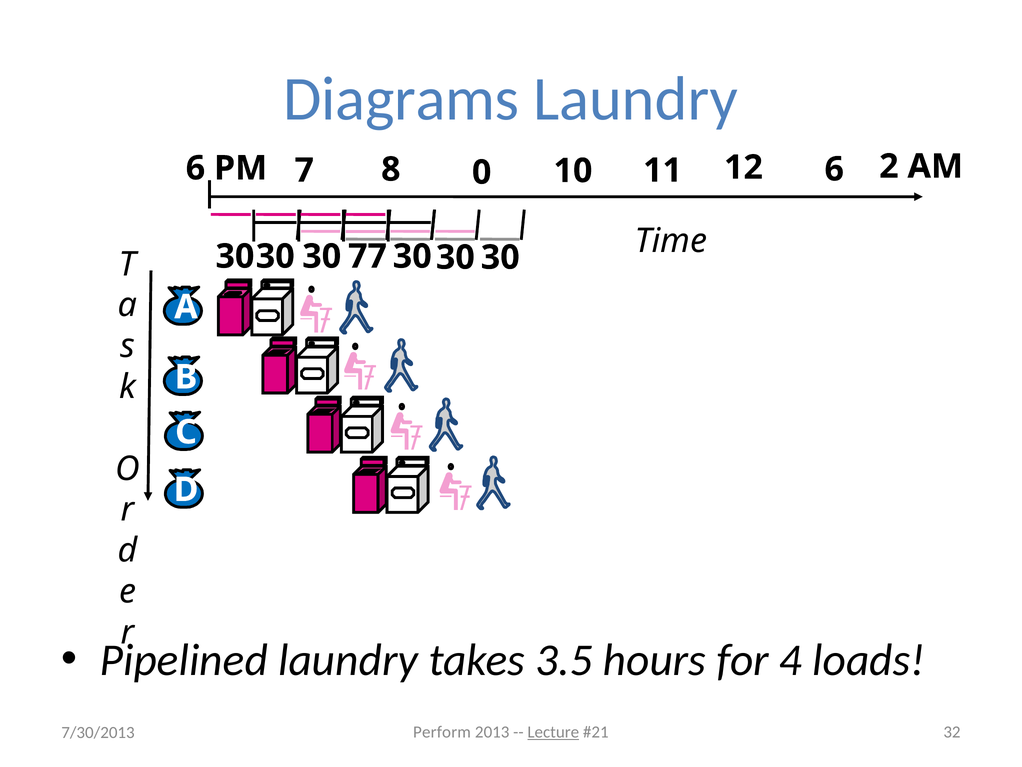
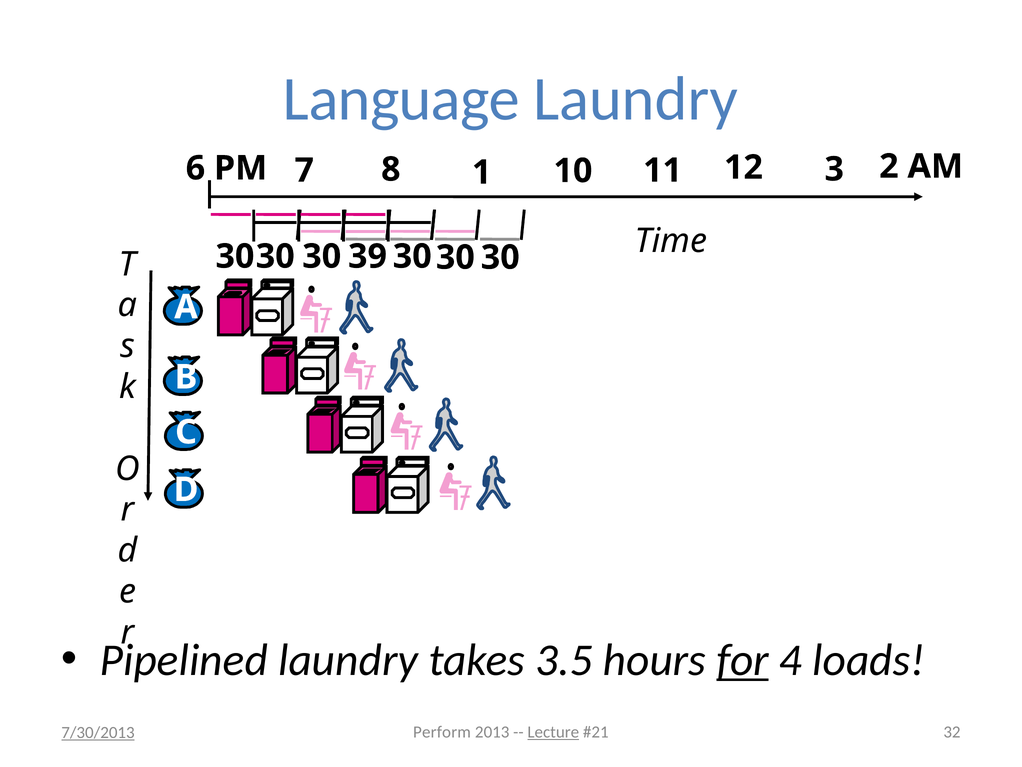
Diagrams: Diagrams -> Language
0: 0 -> 1
11 6: 6 -> 3
77: 77 -> 39
for underline: none -> present
7/30/2013 underline: none -> present
